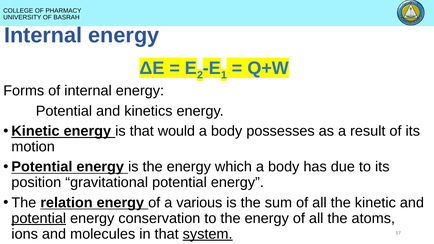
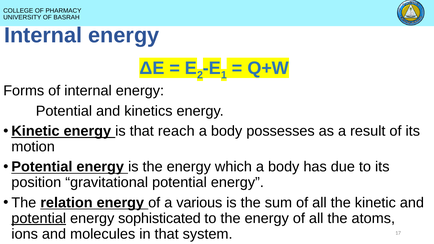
would: would -> reach
conservation: conservation -> sophisticated
system underline: present -> none
